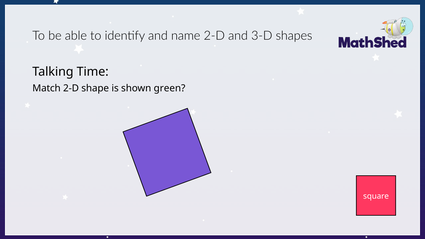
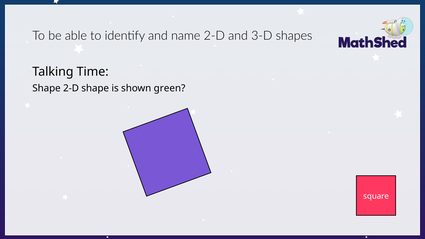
Match at (47, 88): Match -> Shape
